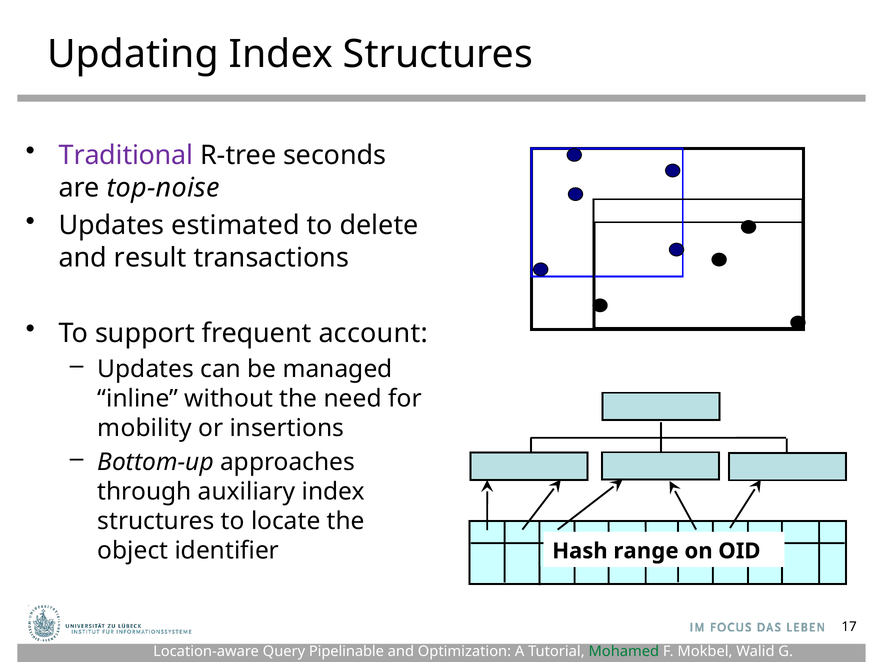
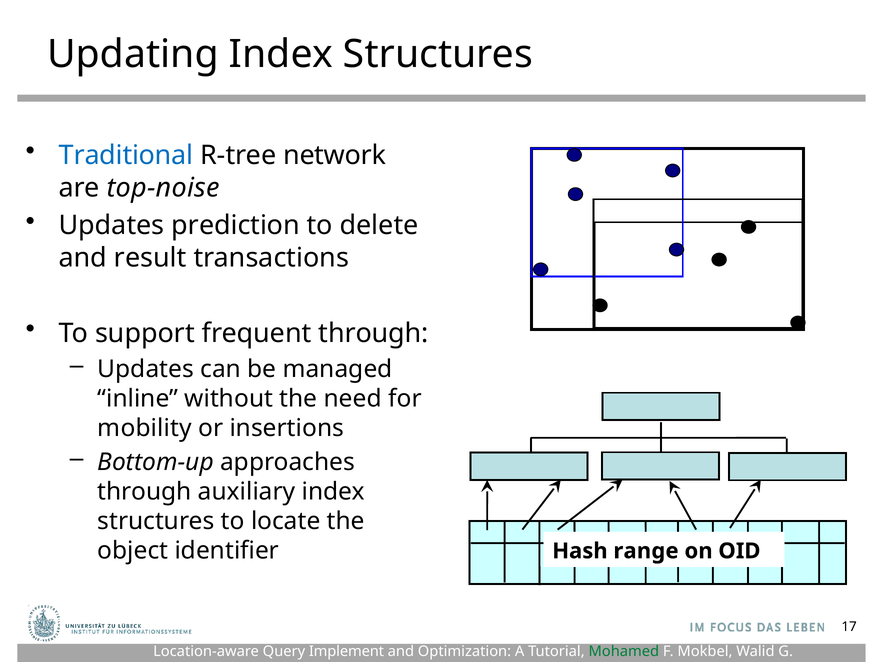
Traditional colour: purple -> blue
seconds: seconds -> network
estimated: estimated -> prediction
frequent account: account -> through
Pipelinable: Pipelinable -> Implement
